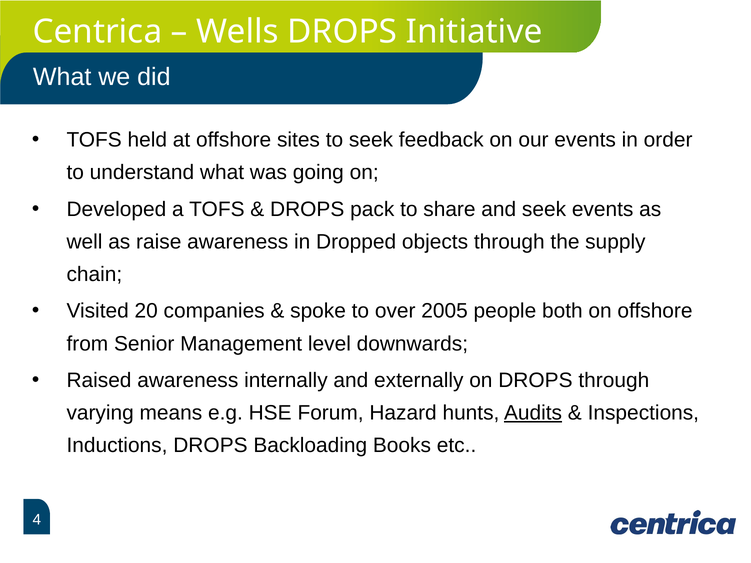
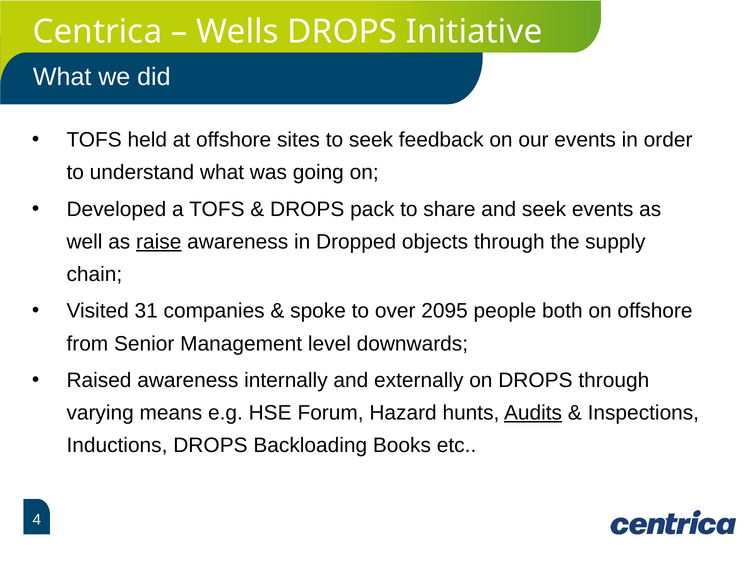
raise underline: none -> present
20: 20 -> 31
2005: 2005 -> 2095
